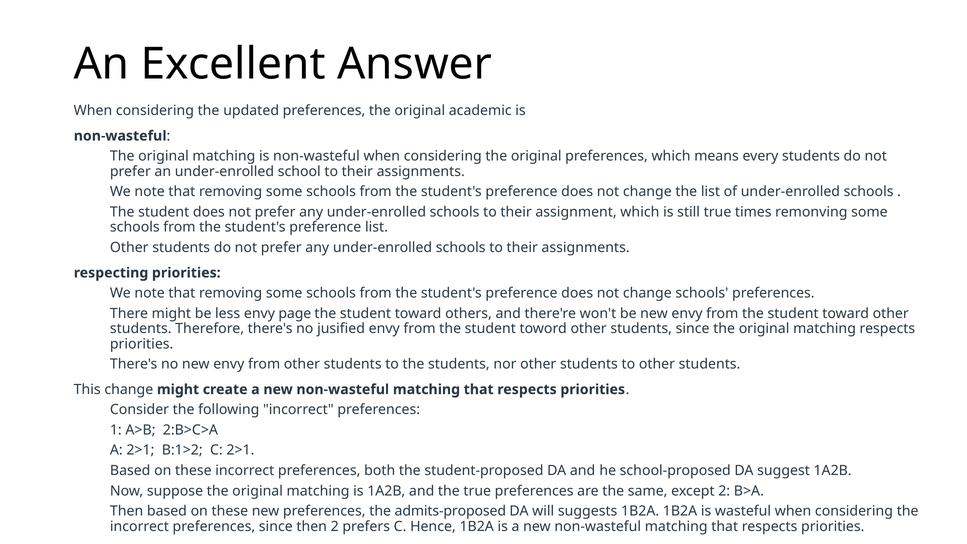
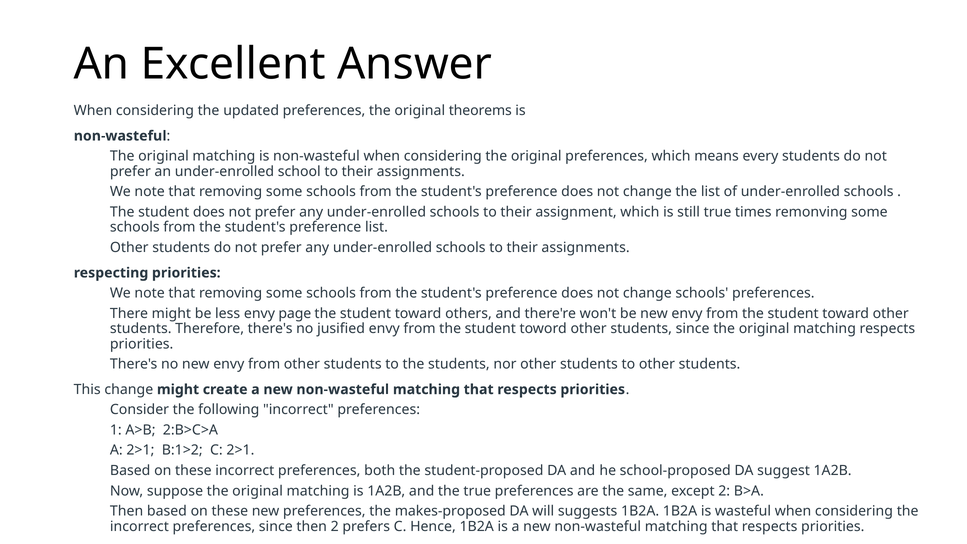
academic: academic -> theorems
admits-proposed: admits-proposed -> makes-proposed
